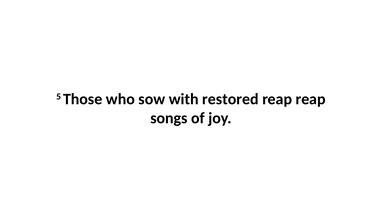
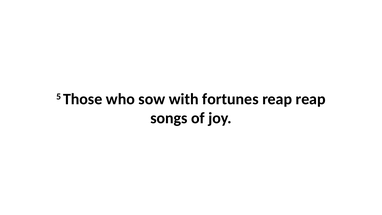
restored: restored -> fortunes
